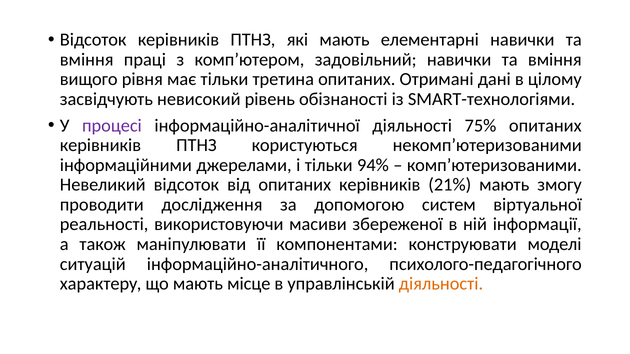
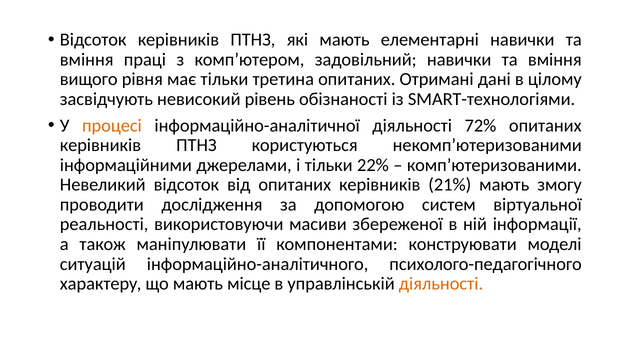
процесі colour: purple -> orange
75%: 75% -> 72%
94%: 94% -> 22%
